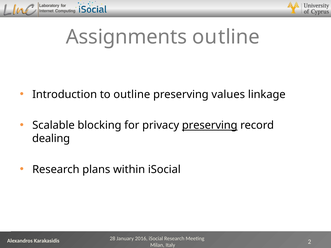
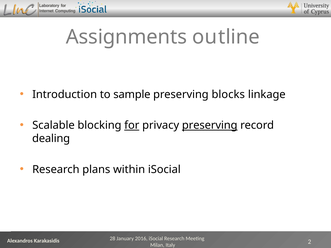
to outline: outline -> sample
values: values -> blocks
for underline: none -> present
